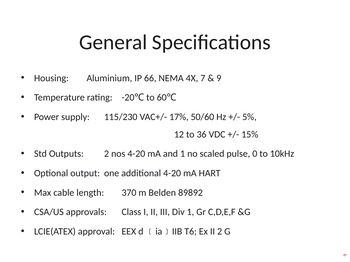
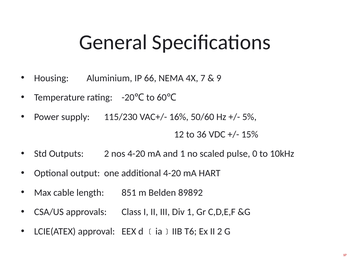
17%: 17% -> 16%
370: 370 -> 851
